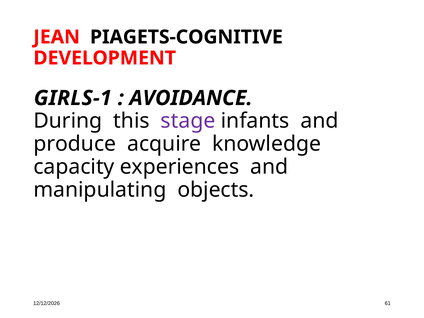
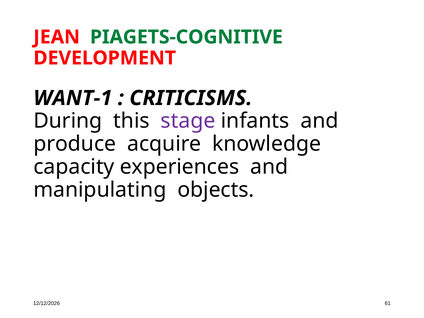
PIAGETS-COGNITIVE colour: black -> green
GIRLS-1: GIRLS-1 -> WANT-1
AVOIDANCE: AVOIDANCE -> CRITICISMS
